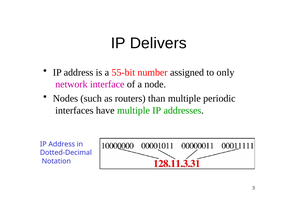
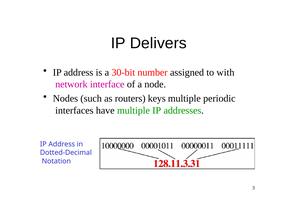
55-bit: 55-bit -> 30-bit
only: only -> with
than: than -> keys
